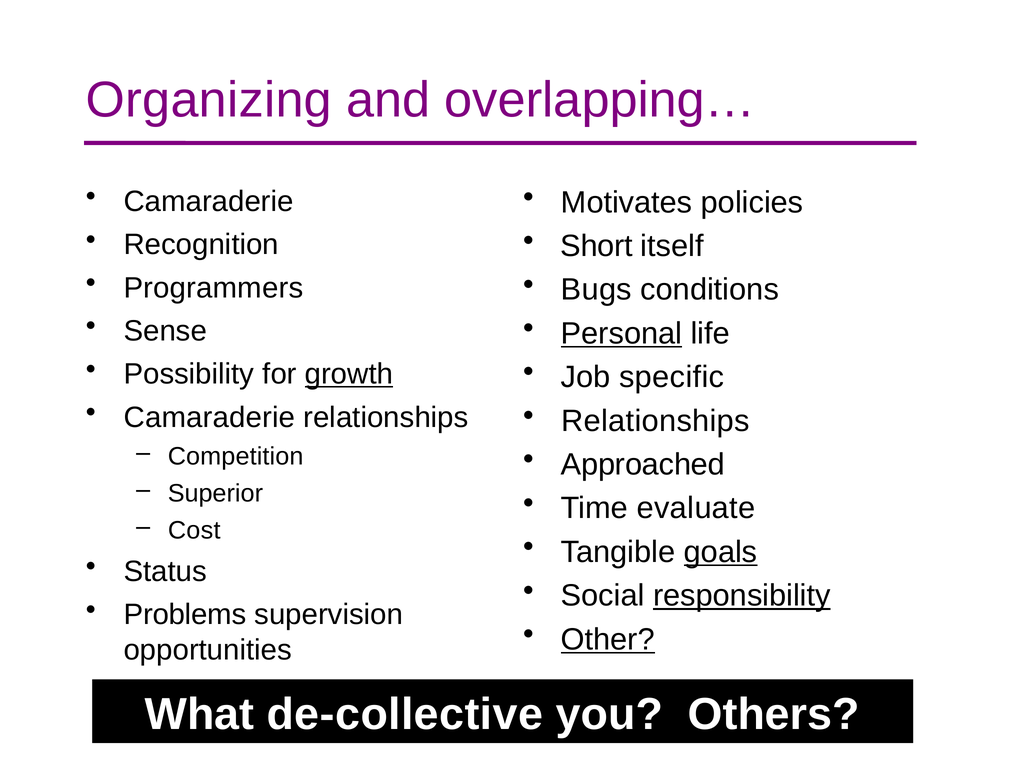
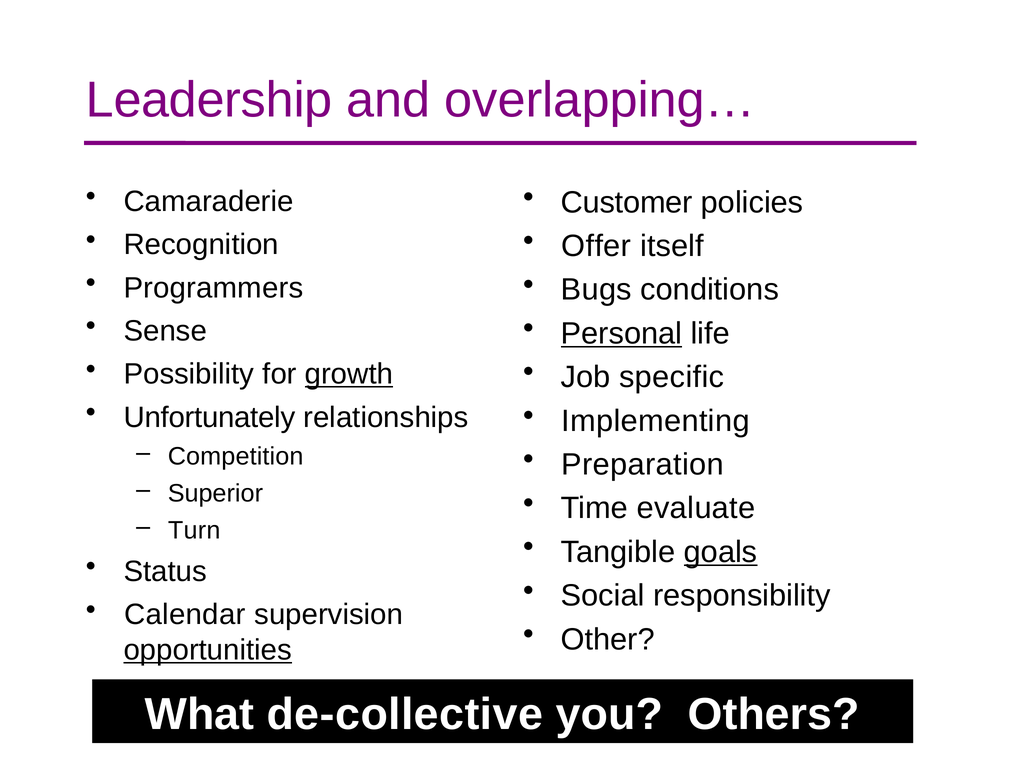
Organizing: Organizing -> Leadership
Motivates: Motivates -> Customer
Short: Short -> Offer
Camaraderie at (209, 417): Camaraderie -> Unfortunately
Relationships at (655, 421): Relationships -> Implementing
Approached: Approached -> Preparation
Cost: Cost -> Turn
responsibility underline: present -> none
Problems: Problems -> Calendar
Other underline: present -> none
opportunities underline: none -> present
